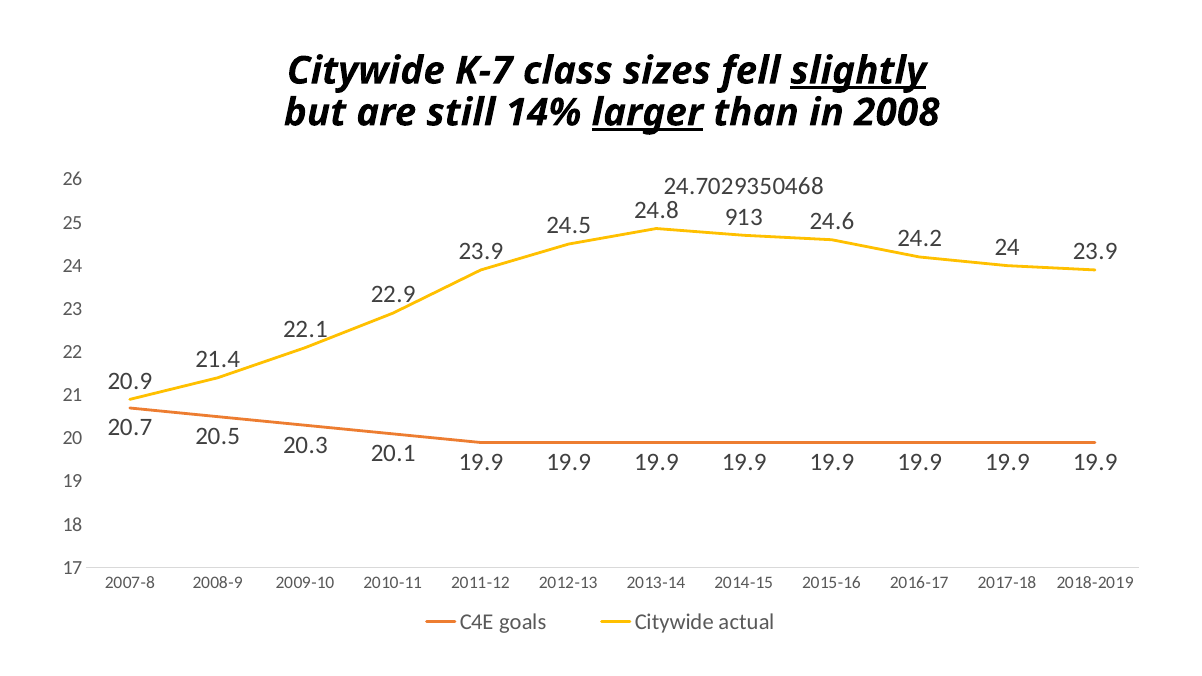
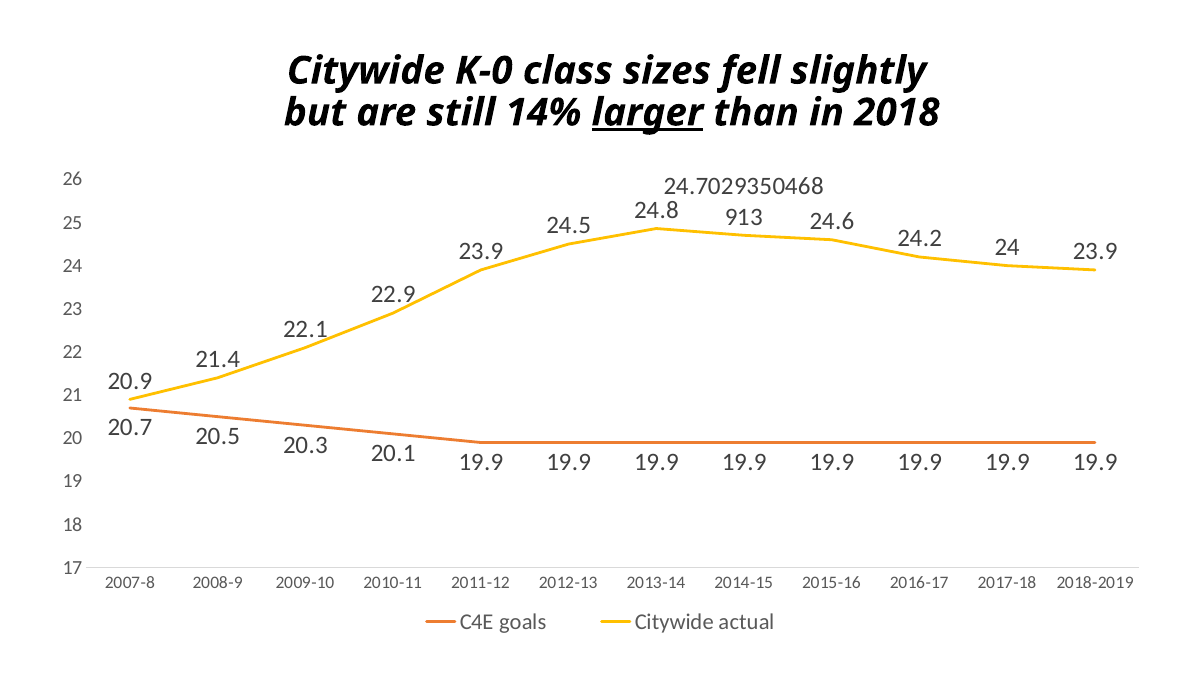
K-7: K-7 -> K-0
slightly underline: present -> none
2008: 2008 -> 2018
